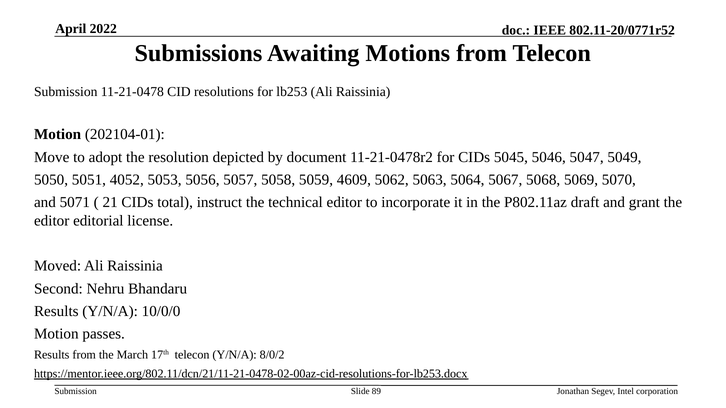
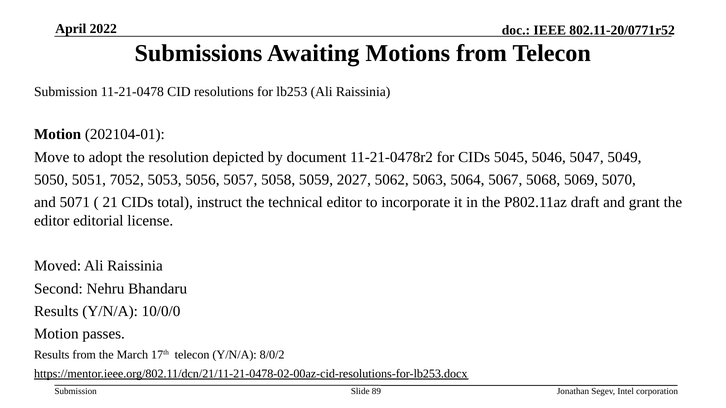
4052: 4052 -> 7052
4609: 4609 -> 2027
